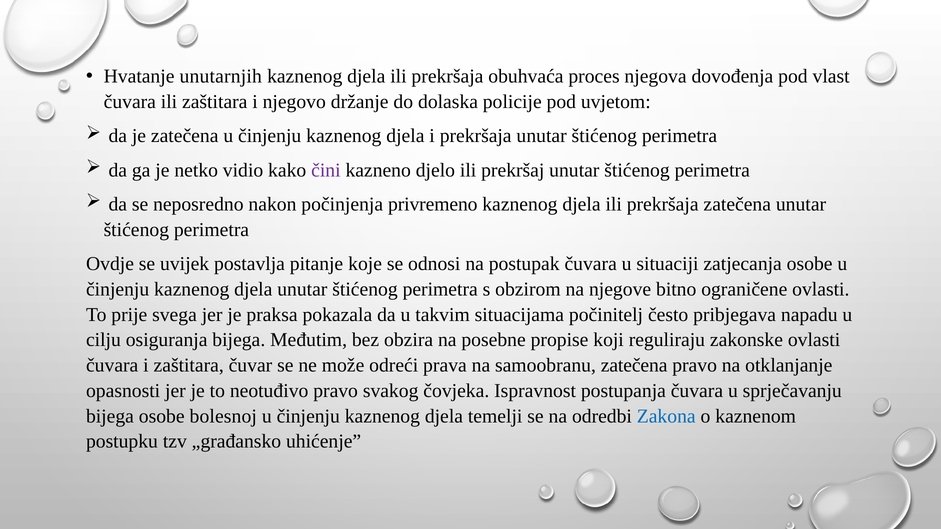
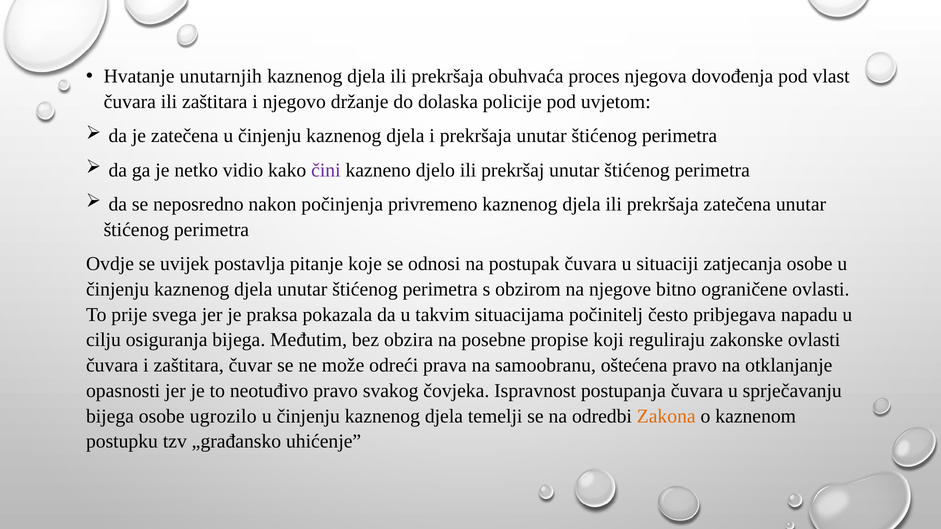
samoobranu zatečena: zatečena -> oštećena
bolesnoj: bolesnoj -> ugrozilo
Zakona colour: blue -> orange
